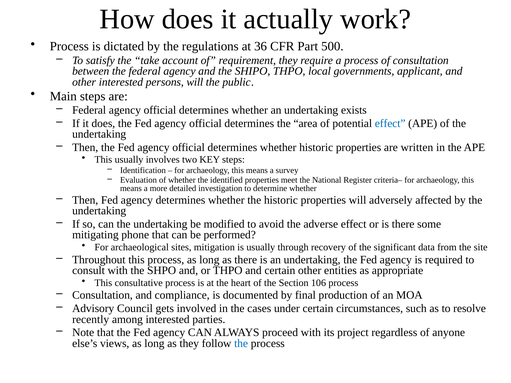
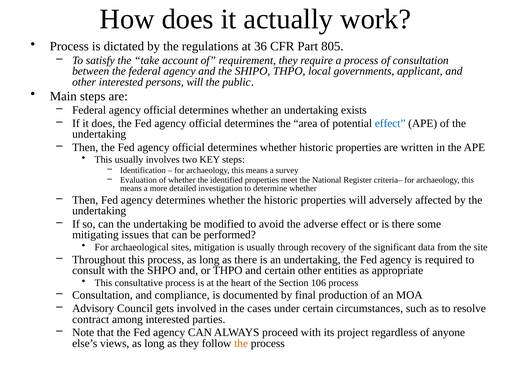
500: 500 -> 805
phone: phone -> issues
recently: recently -> contract
the at (241, 344) colour: blue -> orange
